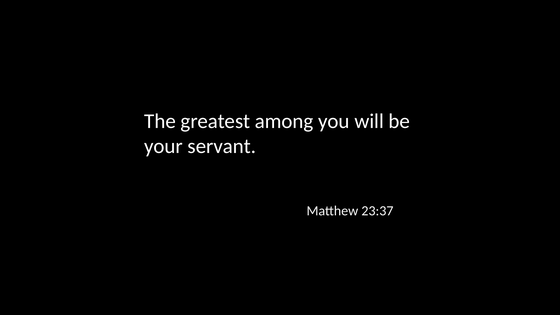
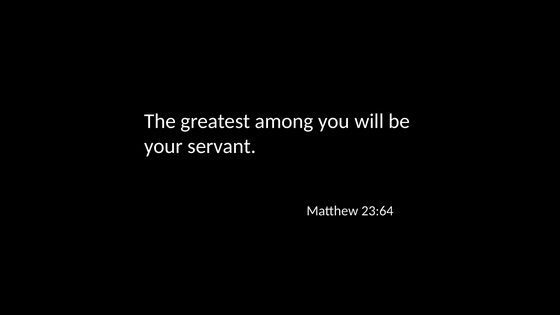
23:37: 23:37 -> 23:64
